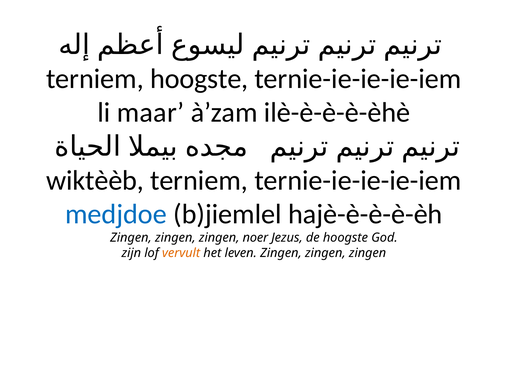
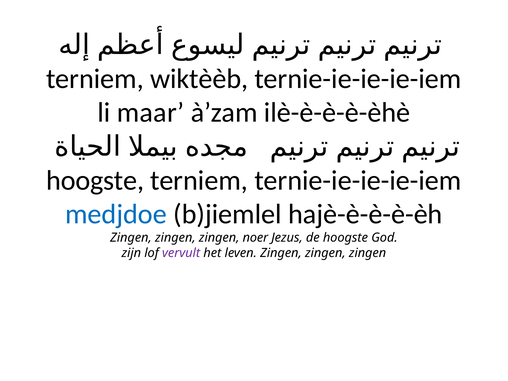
terniem hoogste: hoogste -> wiktèèb
wiktèèb at (95, 180): wiktèèb -> hoogste
vervult colour: orange -> purple
